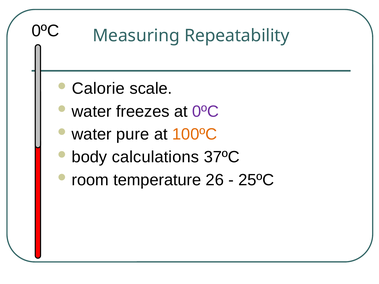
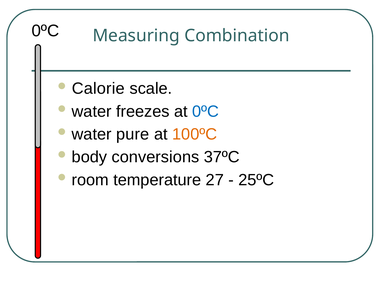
Repeatability: Repeatability -> Combination
0ºC at (206, 112) colour: purple -> blue
calculations: calculations -> conversions
26: 26 -> 27
